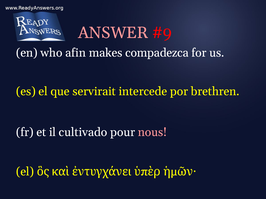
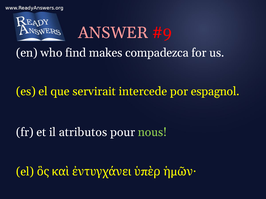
afin: afin -> find
brethren: brethren -> espagnol
cultivado: cultivado -> atributos
nous colour: pink -> light green
